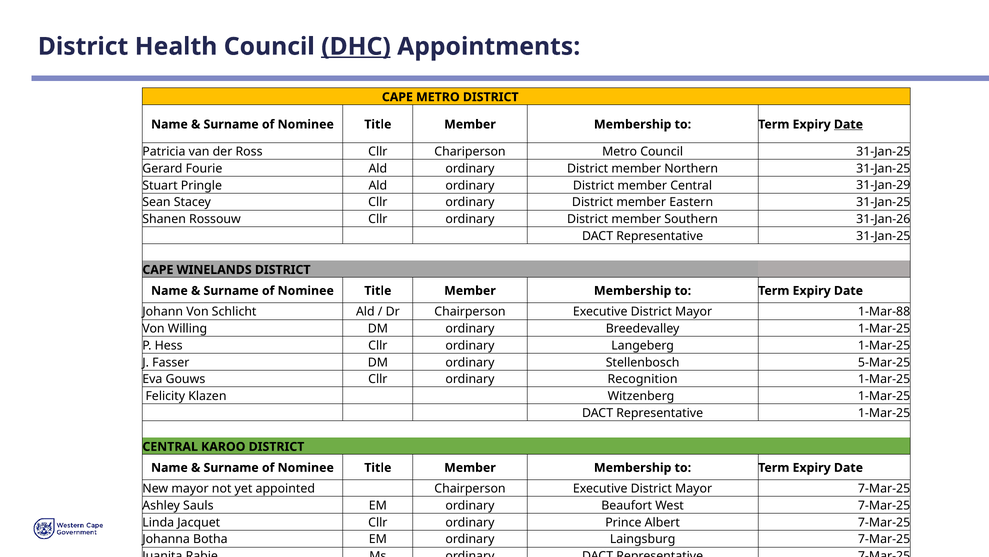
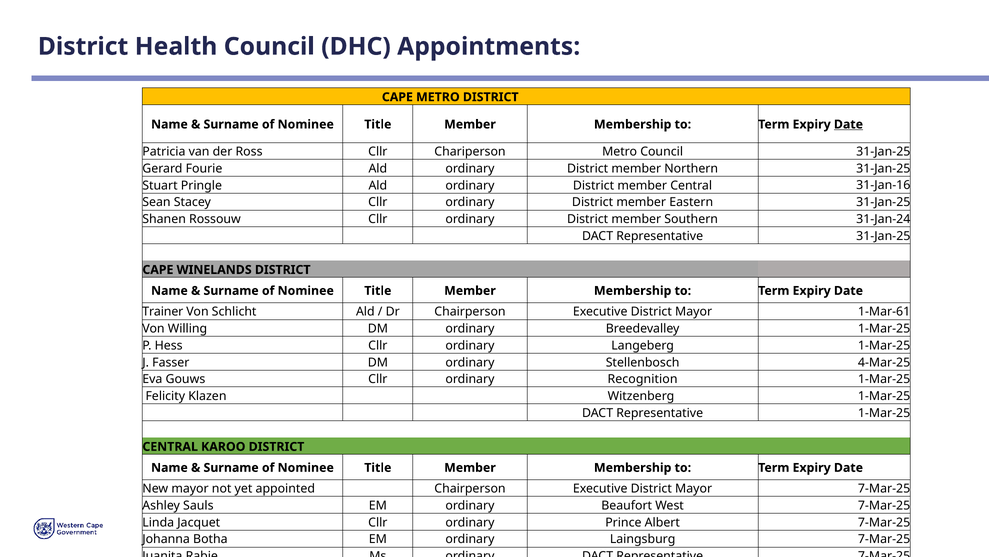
DHC underline: present -> none
31-Jan-29: 31-Jan-29 -> 31-Jan-16
31-Jan-26: 31-Jan-26 -> 31-Jan-24
Johann: Johann -> Trainer
1-Mar-88: 1-Mar-88 -> 1-Mar-61
5-Mar-25: 5-Mar-25 -> 4-Mar-25
